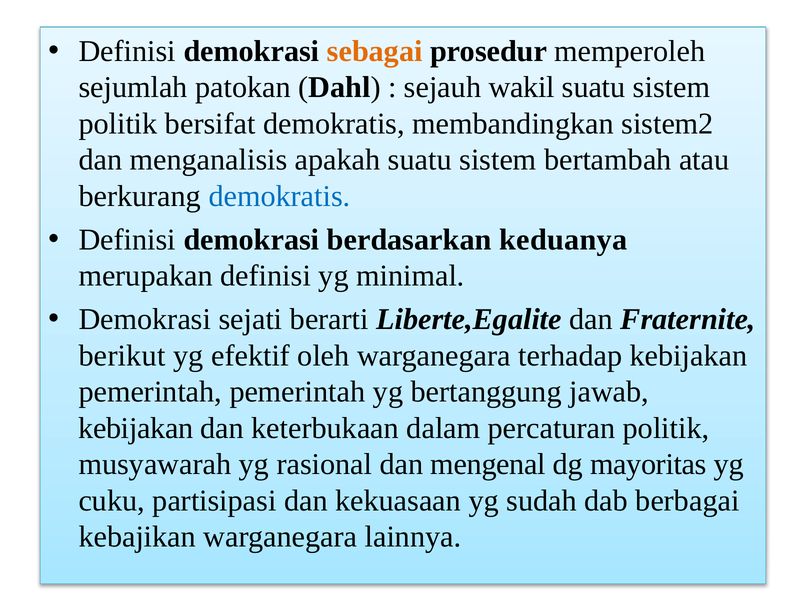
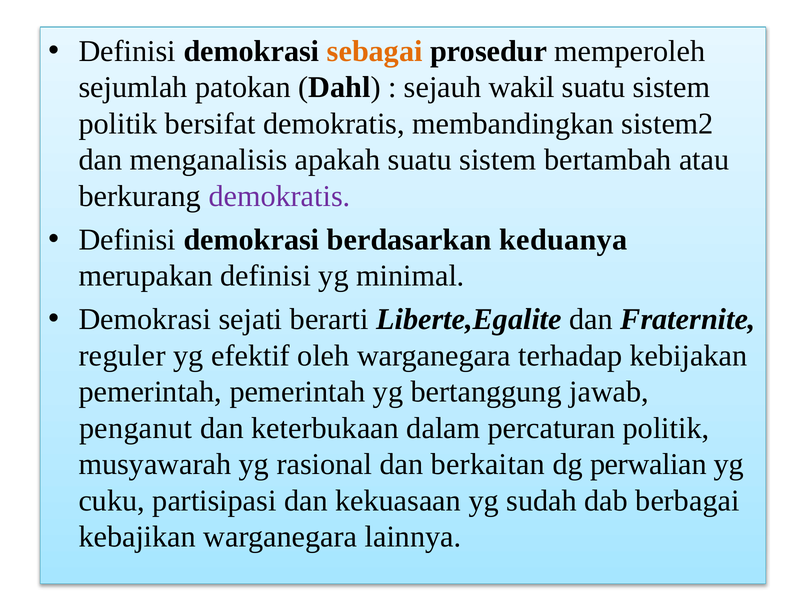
demokratis at (279, 196) colour: blue -> purple
berikut: berikut -> reguler
kebijakan at (136, 429): kebijakan -> penganut
mengenal: mengenal -> berkaitan
mayoritas: mayoritas -> perwalian
